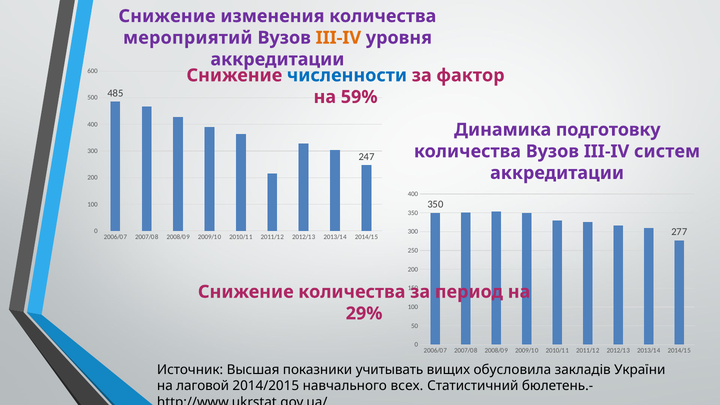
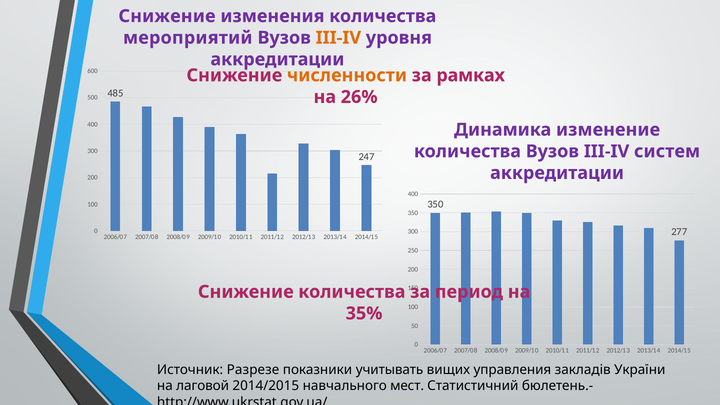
численности colour: blue -> orange
фактор: фактор -> рамках
59%: 59% -> 26%
подготовку: подготовку -> изменение
29%: 29% -> 35%
Высшая: Высшая -> Разрезе
обусловила: обусловила -> управления
всех: всех -> мест
